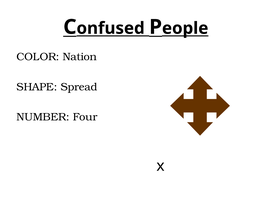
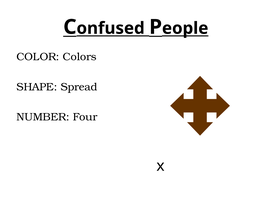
Nation: Nation -> Colors
